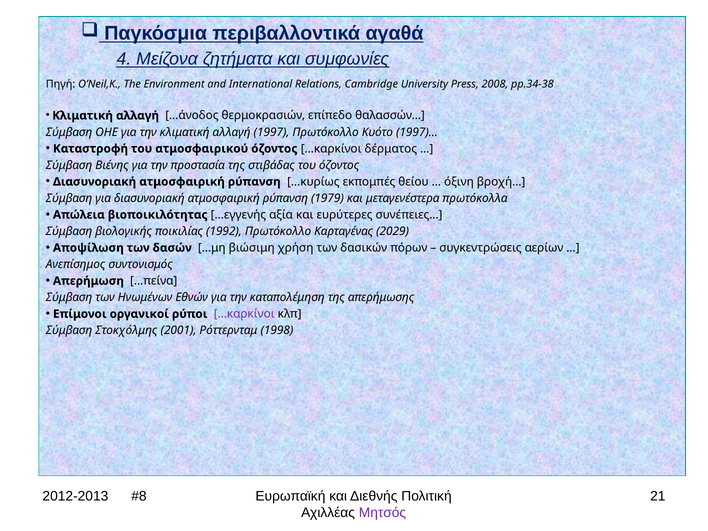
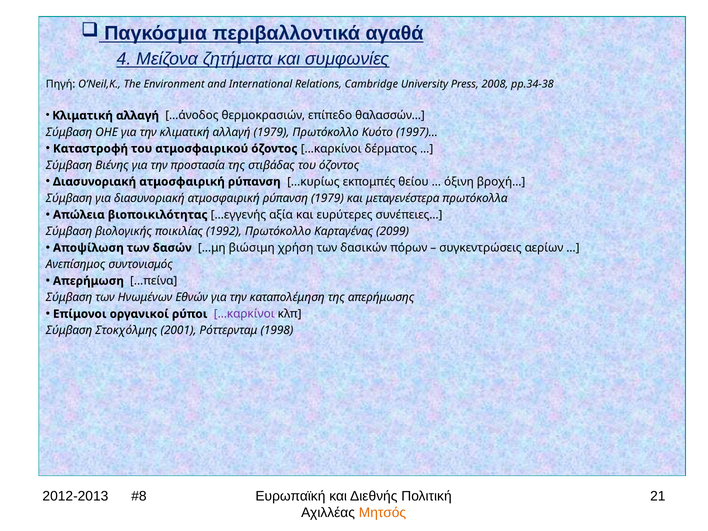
αλλαγή 1997: 1997 -> 1979
2029: 2029 -> 2099
Μητσός colour: purple -> orange
